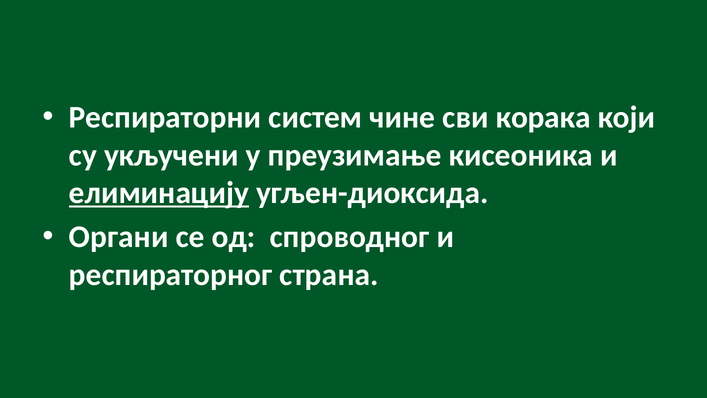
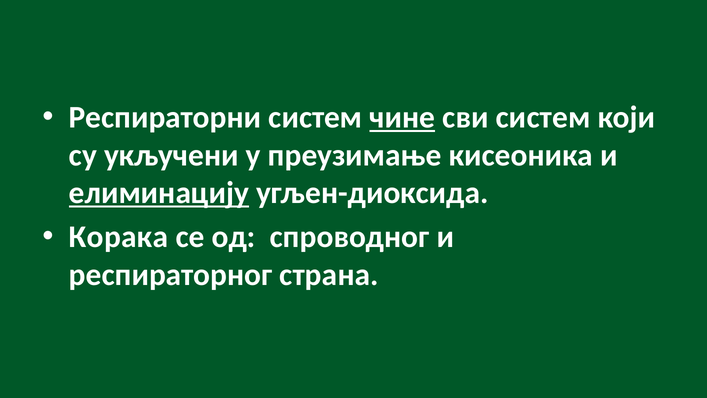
чине underline: none -> present
сви корака: корака -> систем
Органи: Органи -> Корака
